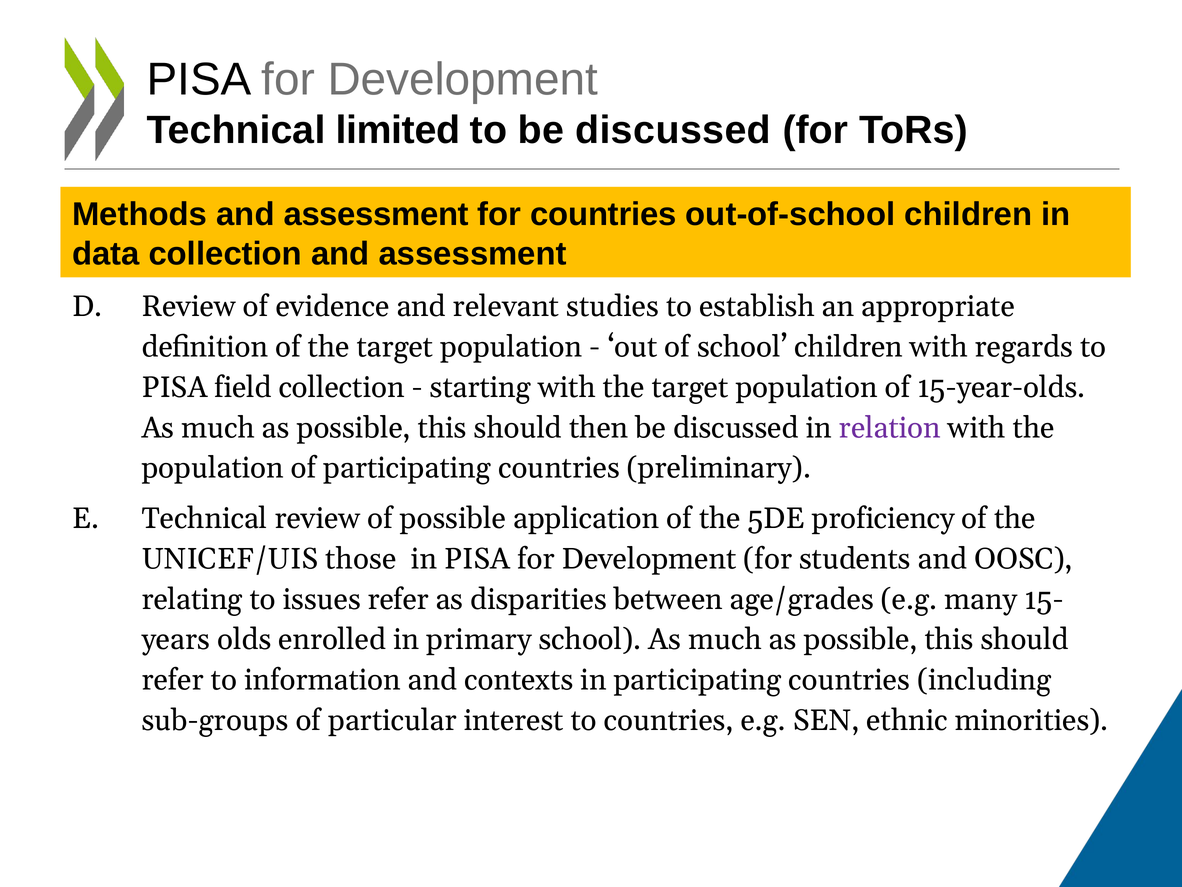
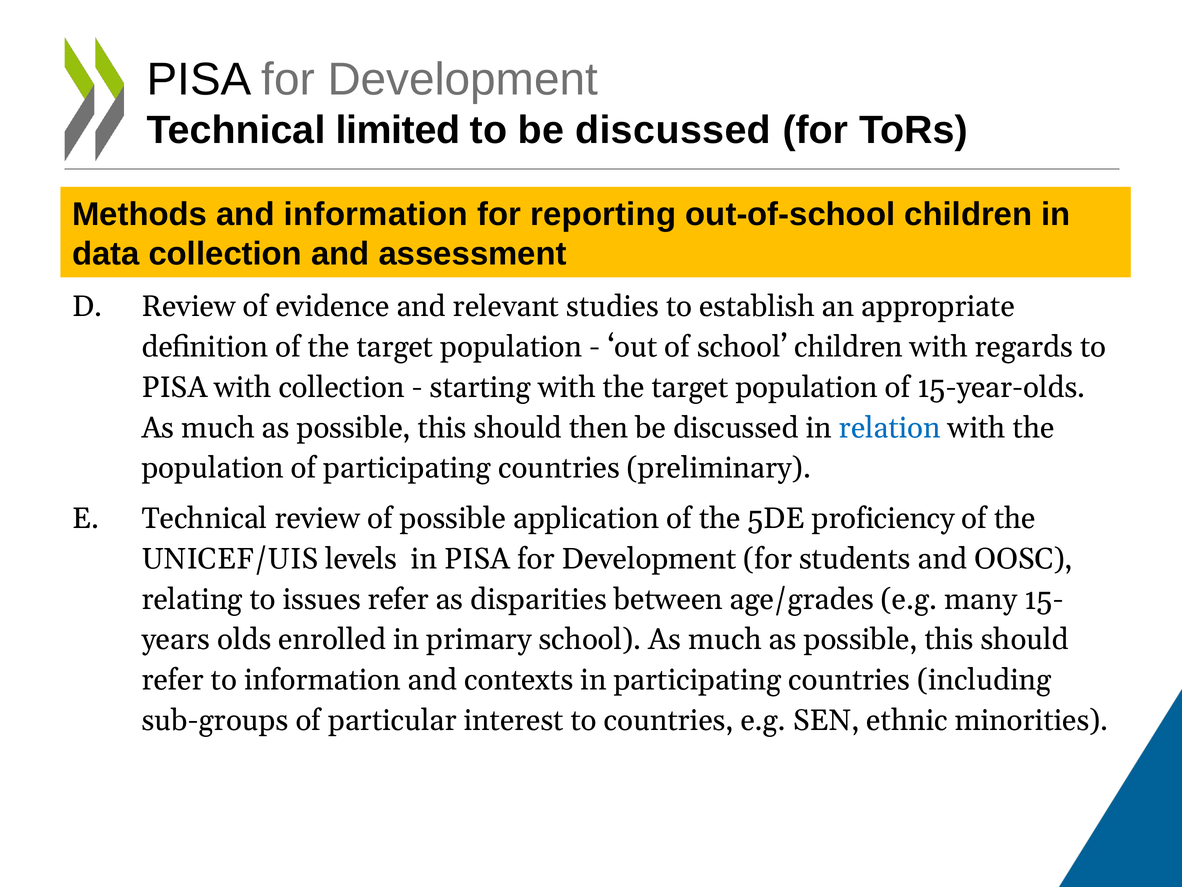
Methods and assessment: assessment -> information
for countries: countries -> reporting
PISA field: field -> with
relation colour: purple -> blue
those: those -> levels
